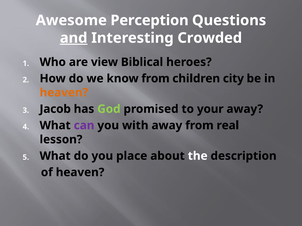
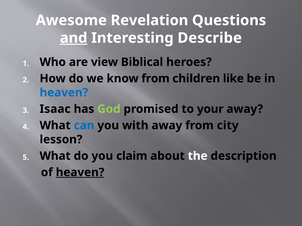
Perception: Perception -> Revelation
Crowded: Crowded -> Describe
city: city -> like
heaven at (64, 93) colour: orange -> blue
Jacob: Jacob -> Isaac
can colour: purple -> blue
real: real -> city
place: place -> claim
heaven at (80, 173) underline: none -> present
